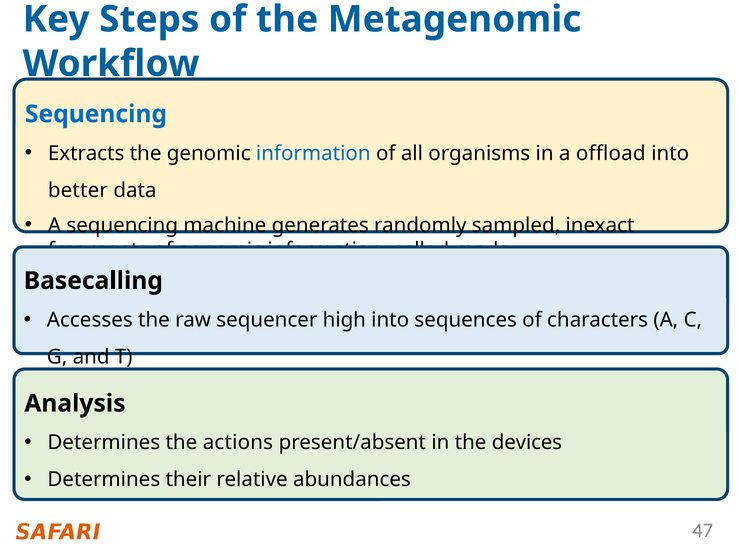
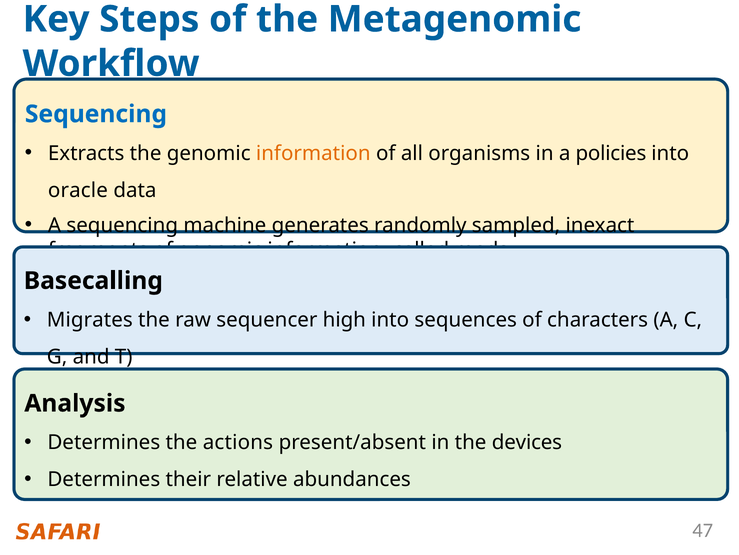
information at (313, 153) colour: blue -> orange
offload: offload -> policies
better: better -> oracle
Accesses: Accesses -> Migrates
